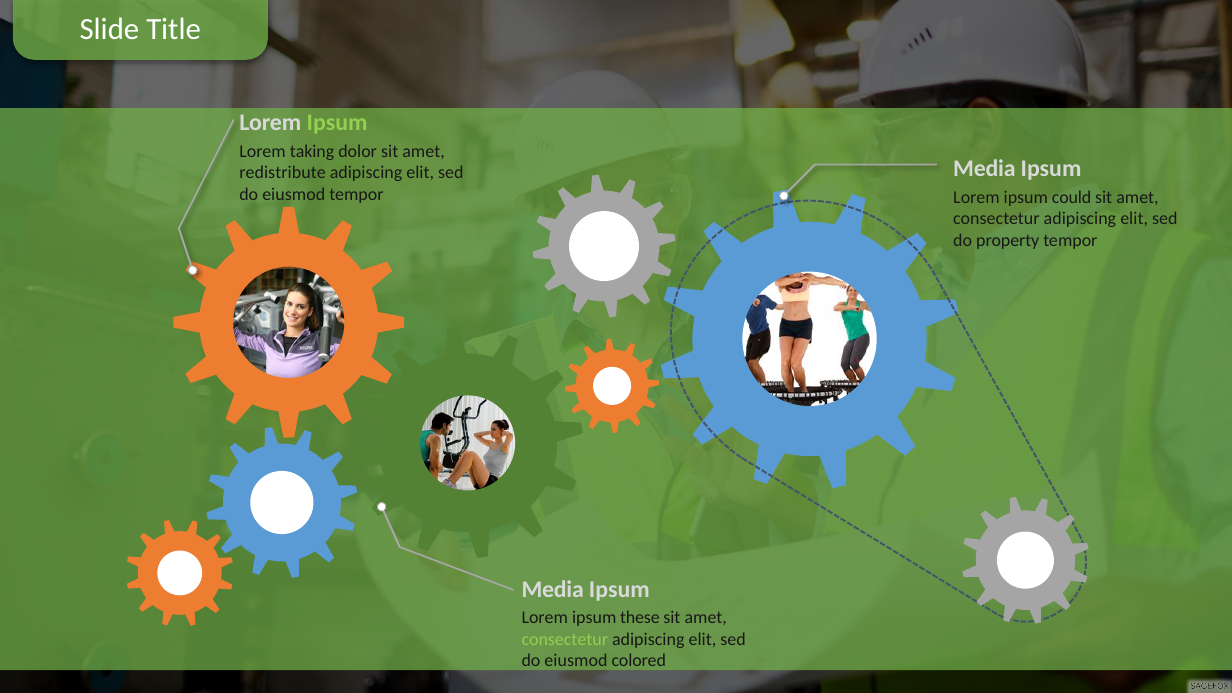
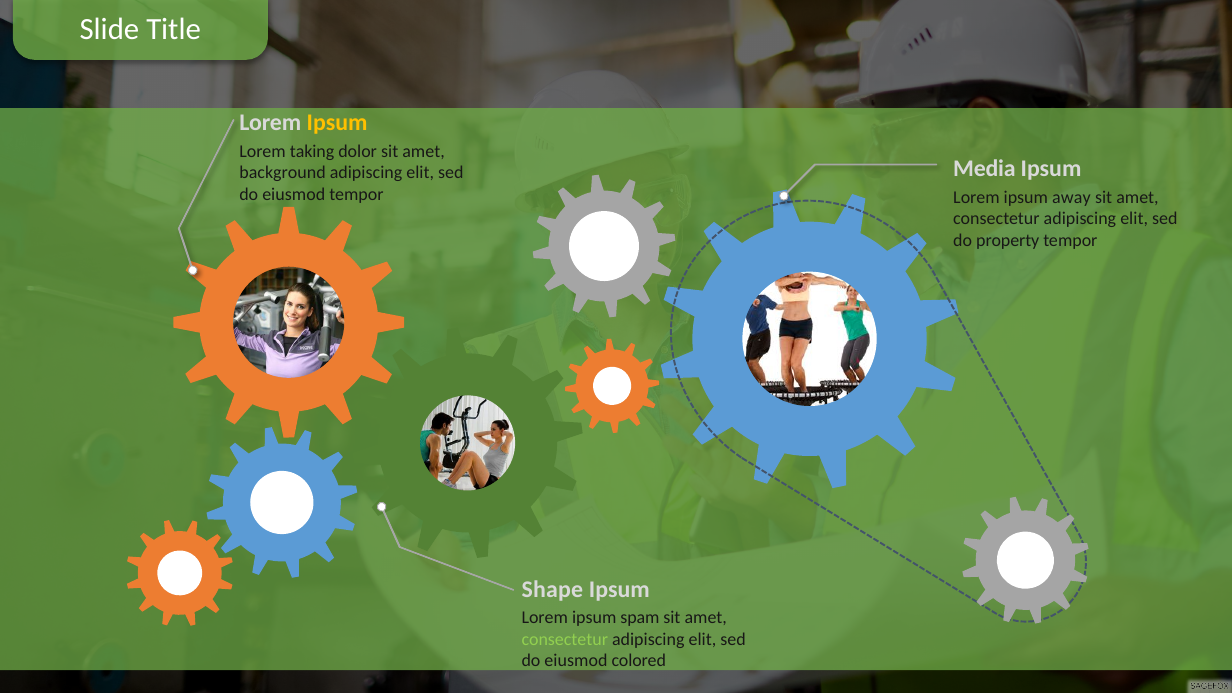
Ipsum at (337, 123) colour: light green -> yellow
redistribute: redistribute -> background
could: could -> away
Media at (553, 590): Media -> Shape
these: these -> spam
